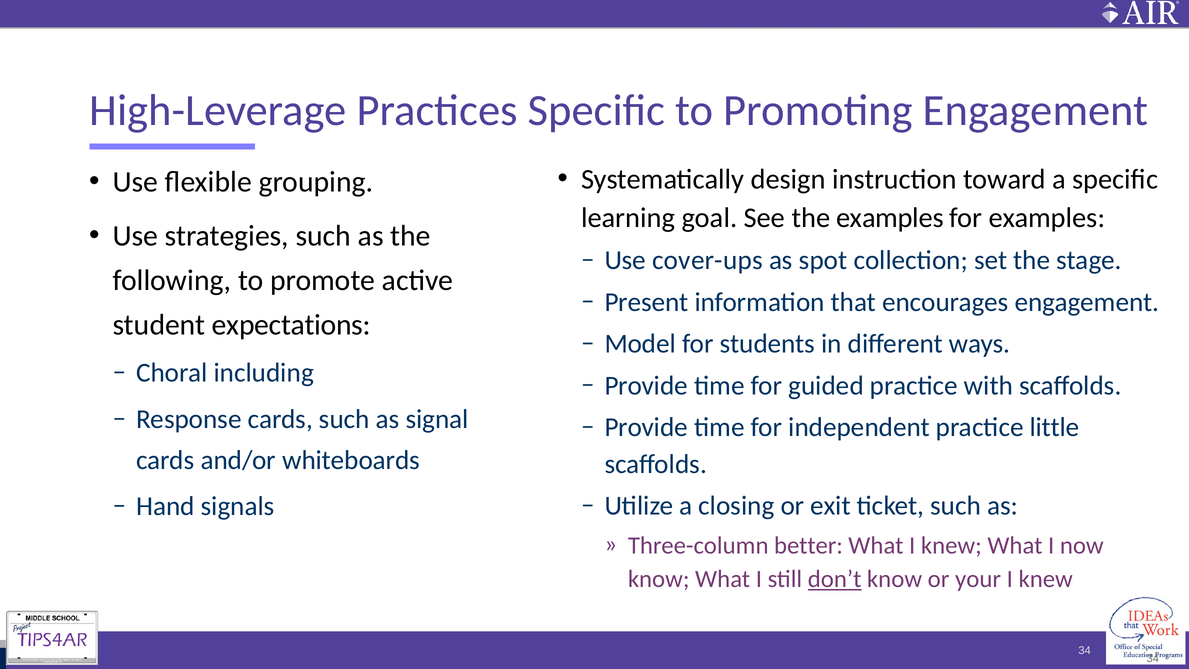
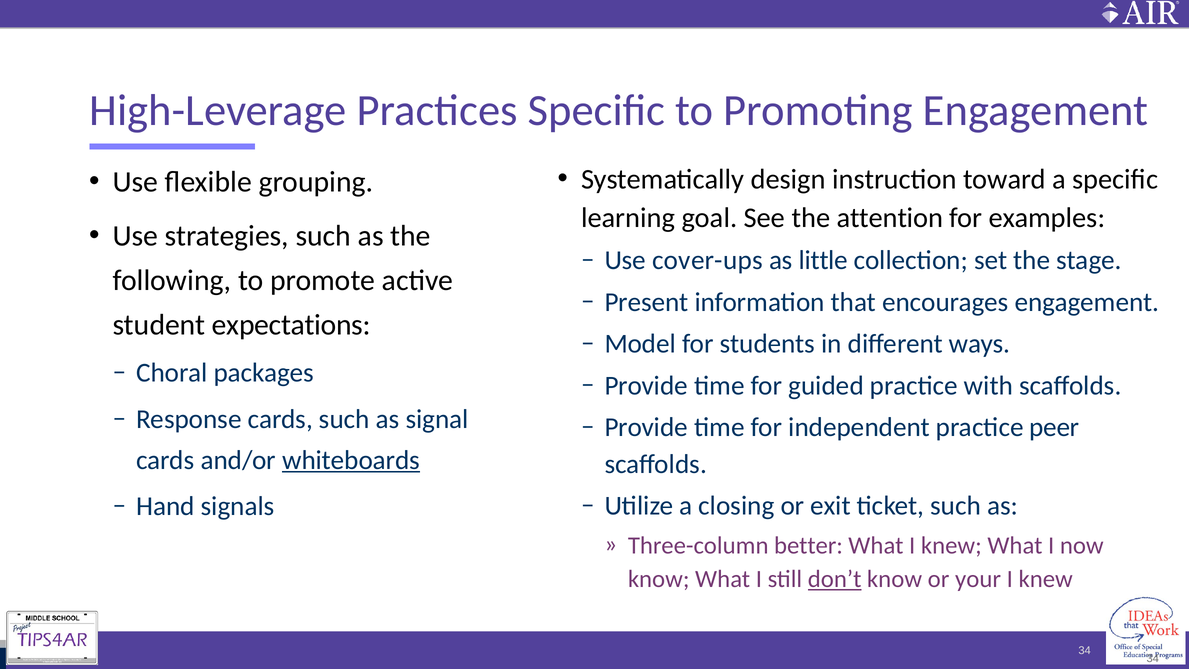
the examples: examples -> attention
spot: spot -> little
including: including -> packages
little: little -> peer
whiteboards underline: none -> present
